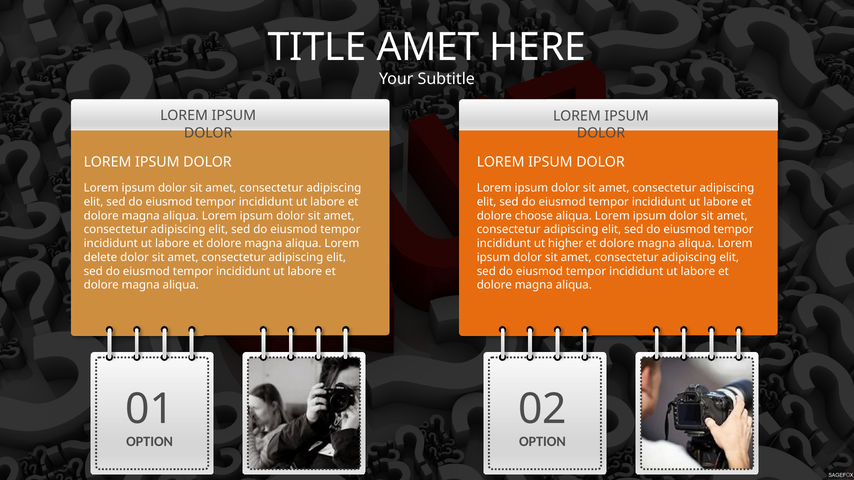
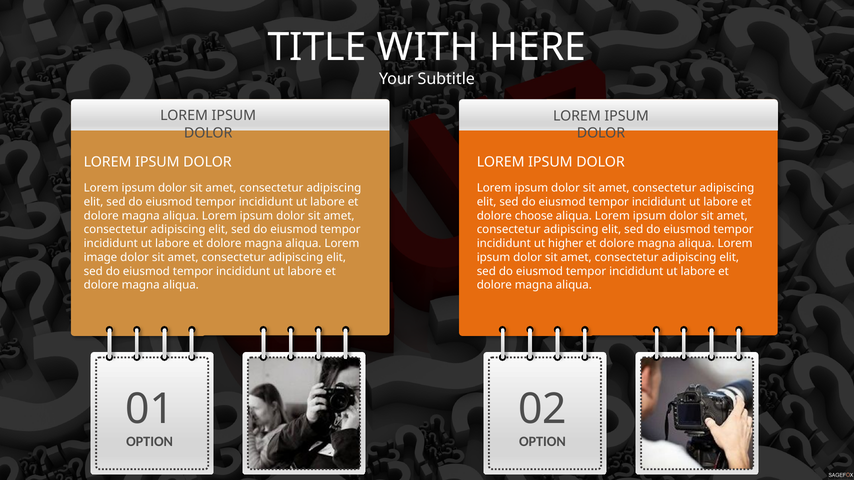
TITLE AMET: AMET -> WITH
delete: delete -> image
